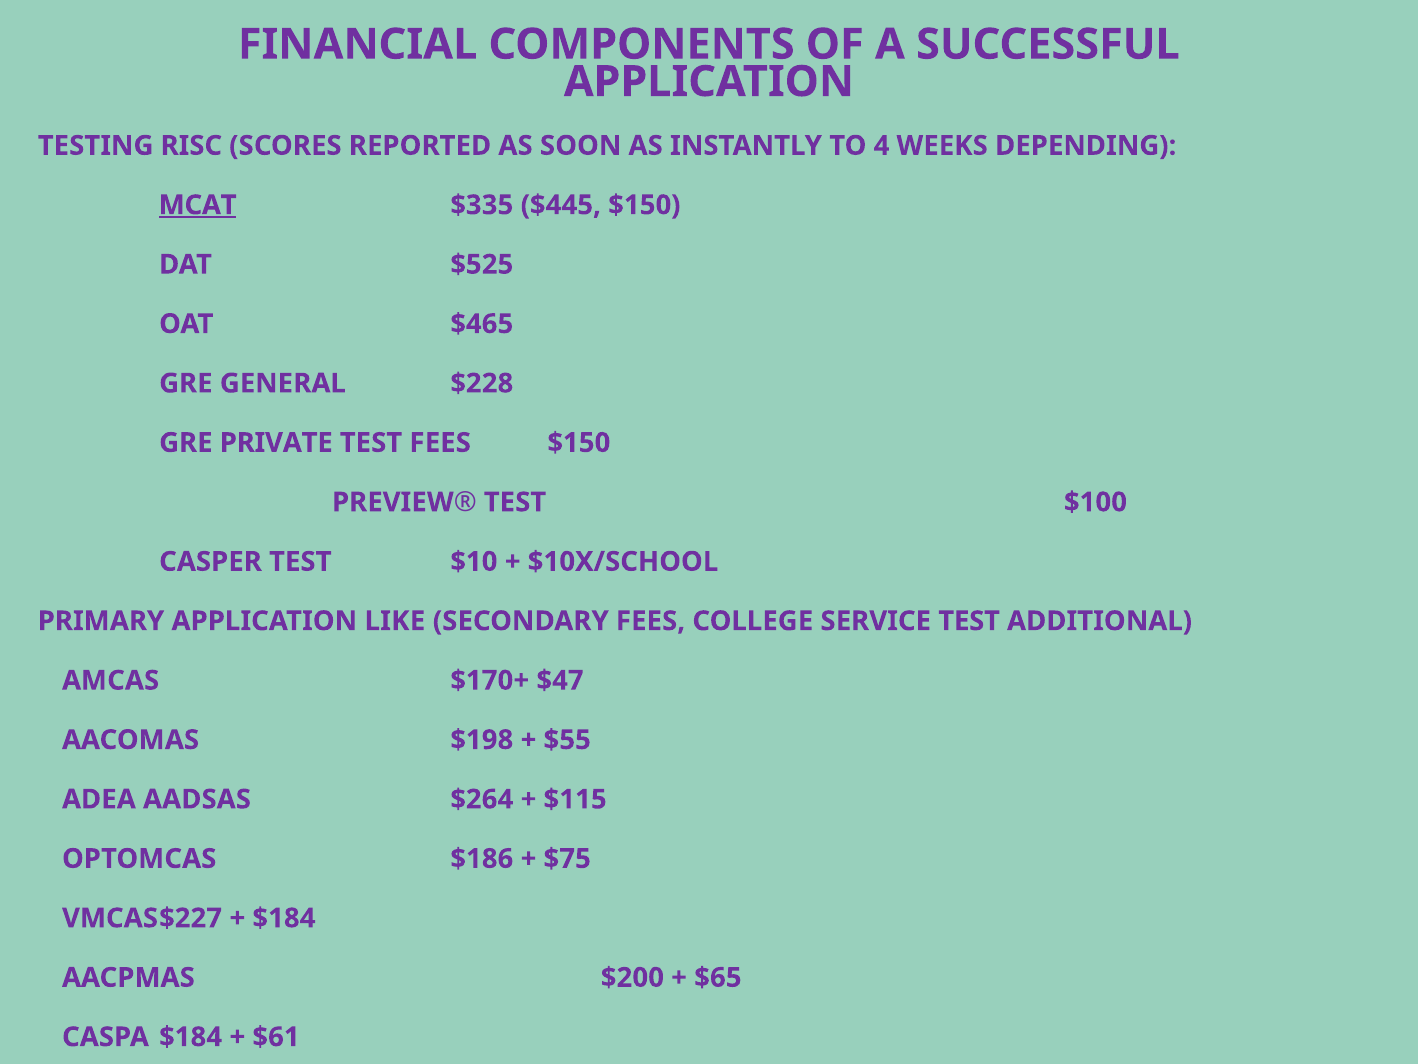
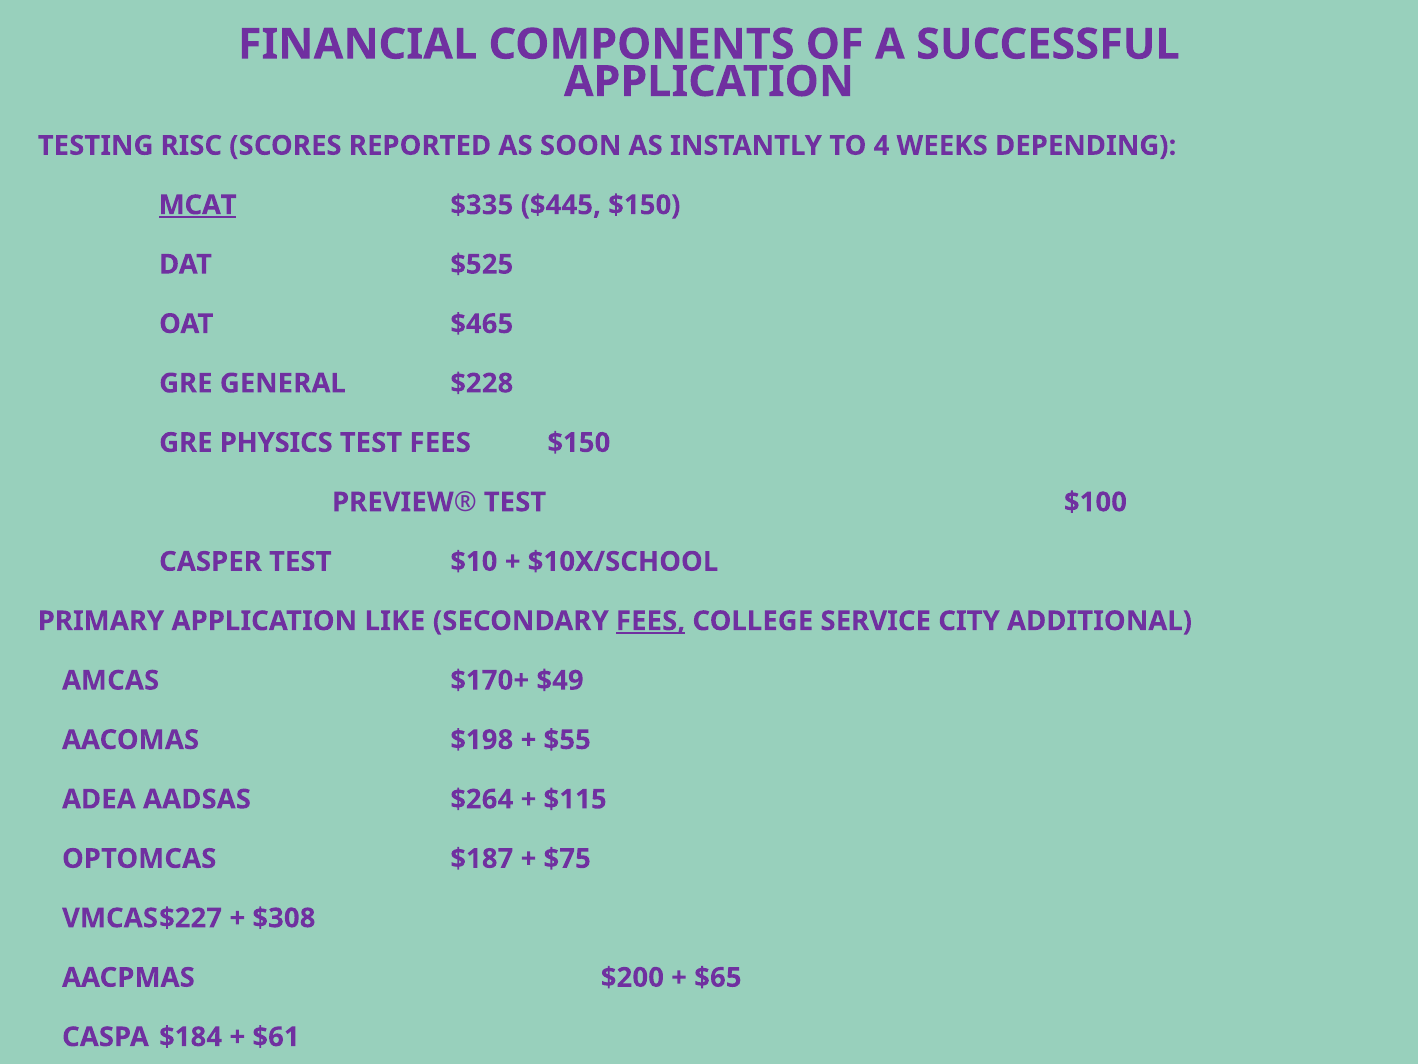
PRIVATE: PRIVATE -> PHYSICS
FEES at (650, 621) underline: none -> present
SERVICE TEST: TEST -> CITY
$47: $47 -> $49
$186: $186 -> $187
$184 at (284, 918): $184 -> $308
